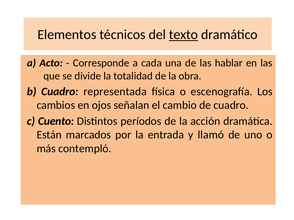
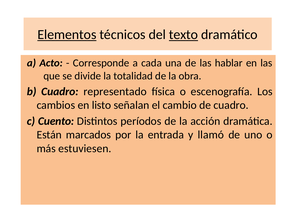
Elementos underline: none -> present
representada: representada -> representado
ojos: ojos -> listo
contempló: contempló -> estuviesen
